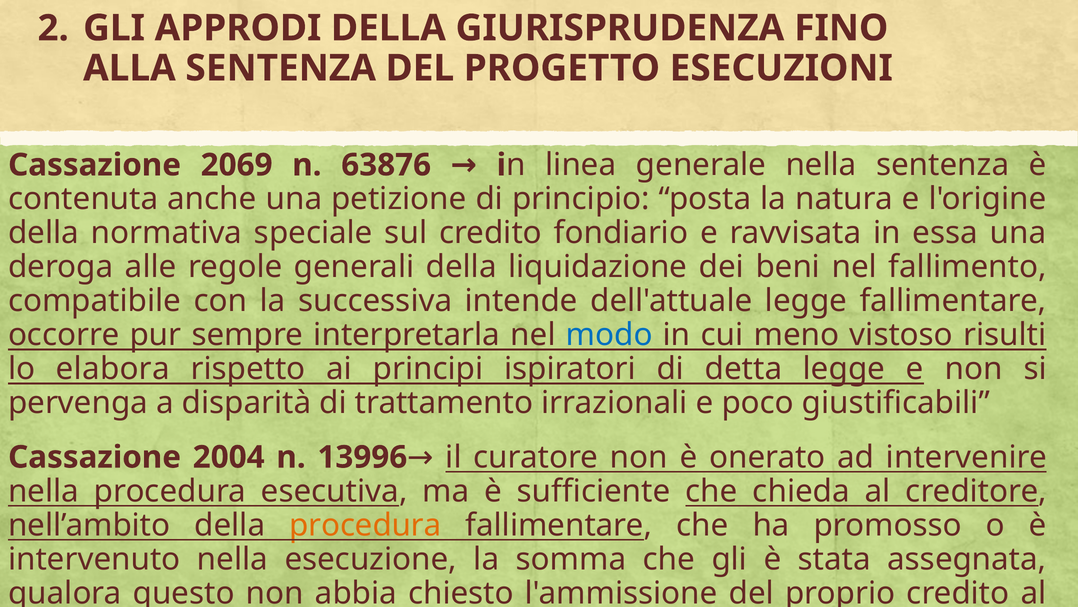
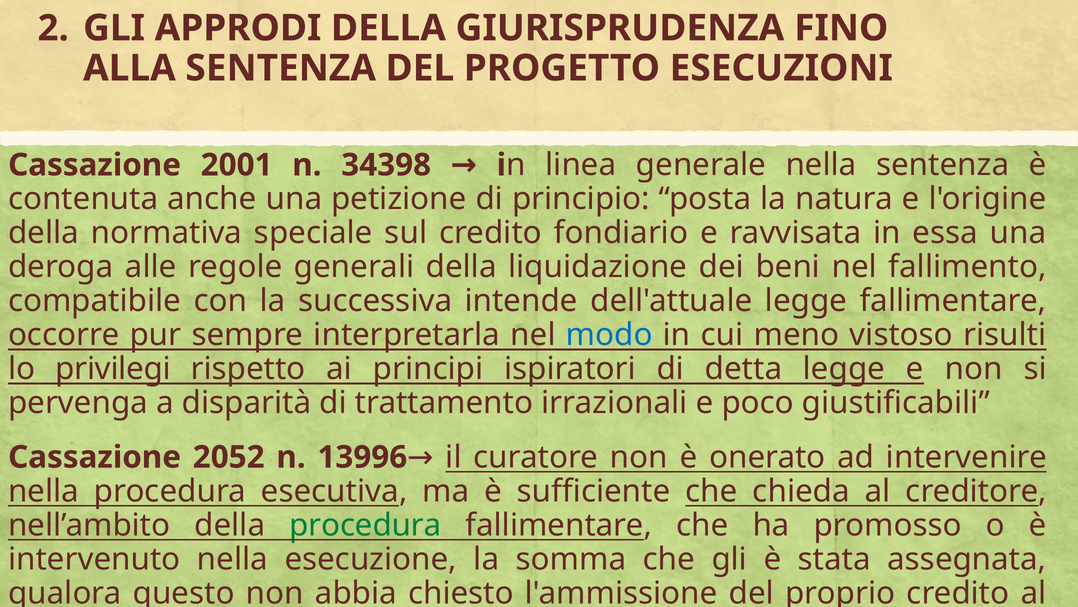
2069: 2069 -> 2001
63876: 63876 -> 34398
elabora: elabora -> privilegi
2004: 2004 -> 2052
procedura at (365, 525) colour: orange -> green
